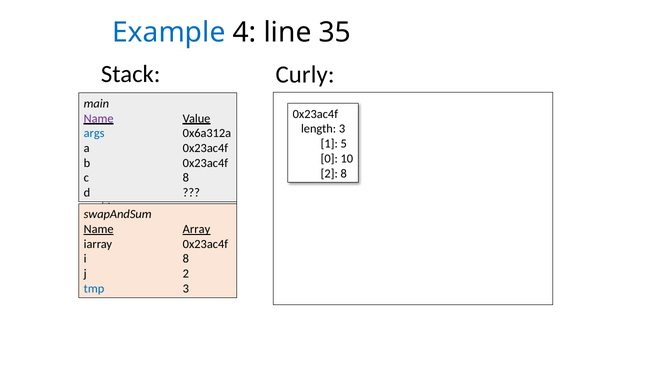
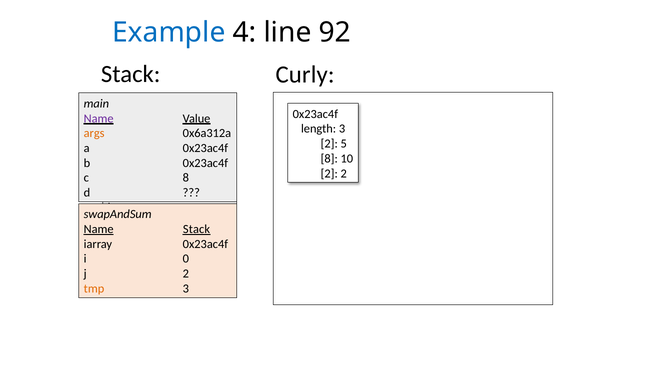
35: 35 -> 92
args at (94, 133) colour: blue -> orange
1 at (329, 144): 1 -> 2
0 at (329, 159): 0 -> 8
2 8: 8 -> 2
Array at (197, 229): Array -> Stack
i 8: 8 -> 0
tmp colour: blue -> orange
